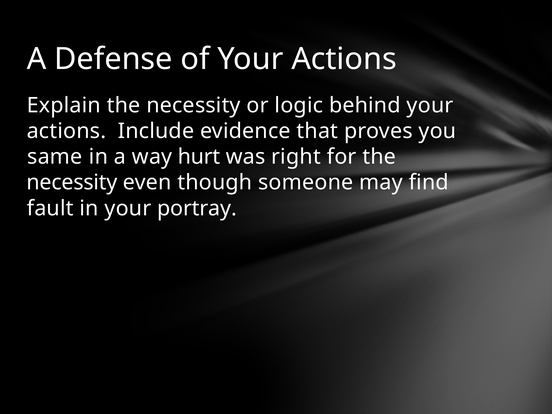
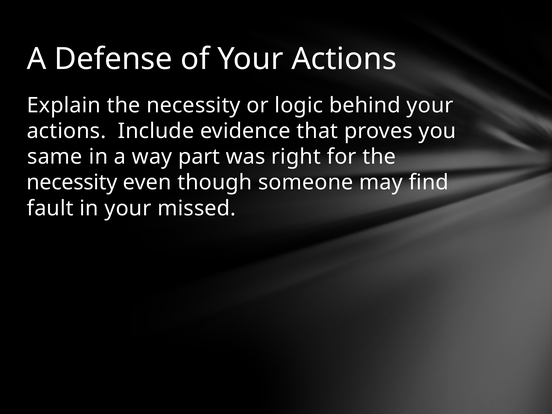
hurt: hurt -> part
portray: portray -> missed
